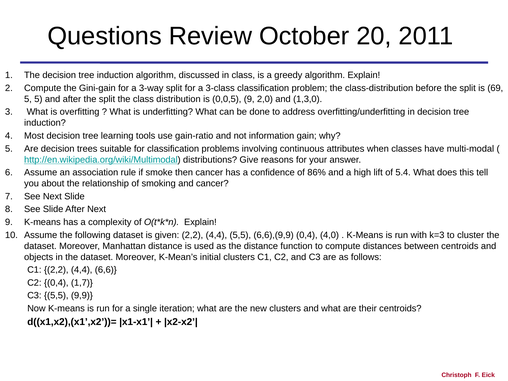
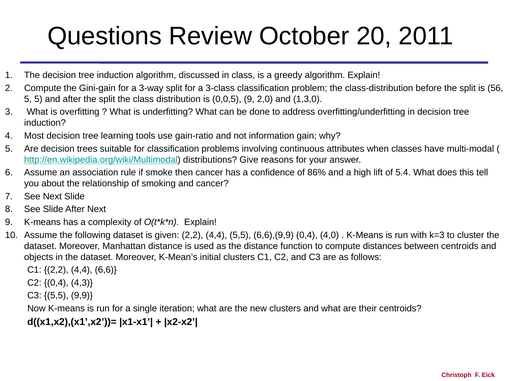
69: 69 -> 56
1,7: 1,7 -> 4,3
